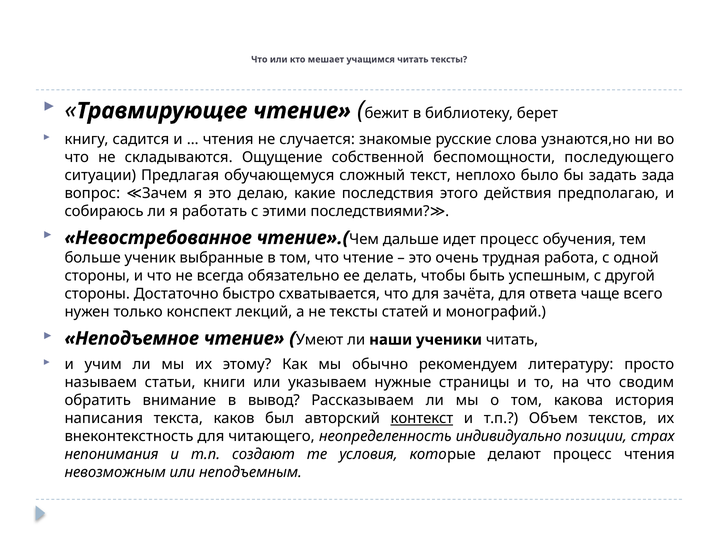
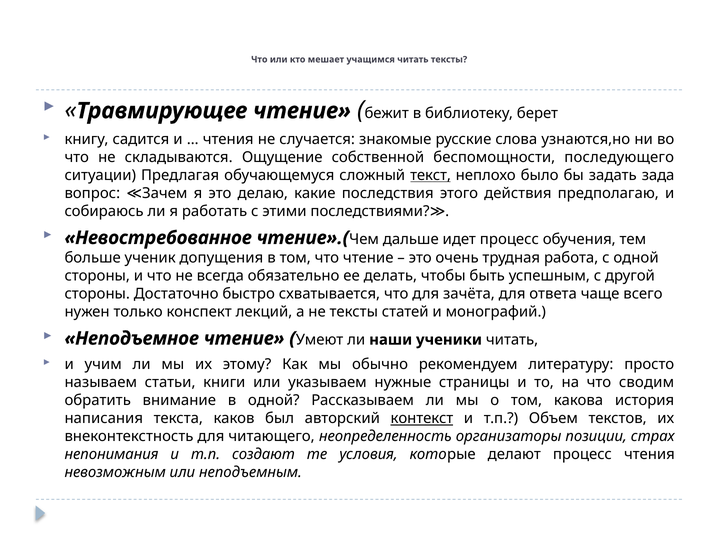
текст underline: none -> present
выбранные: выбранные -> допущения
в вывод: вывод -> одной
индивидуально: индивидуально -> организаторы
